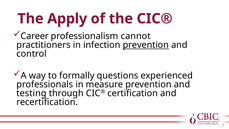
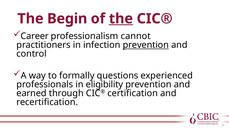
Apply: Apply -> Begin
the at (121, 19) underline: none -> present
measure: measure -> eligibility
testing: testing -> earned
